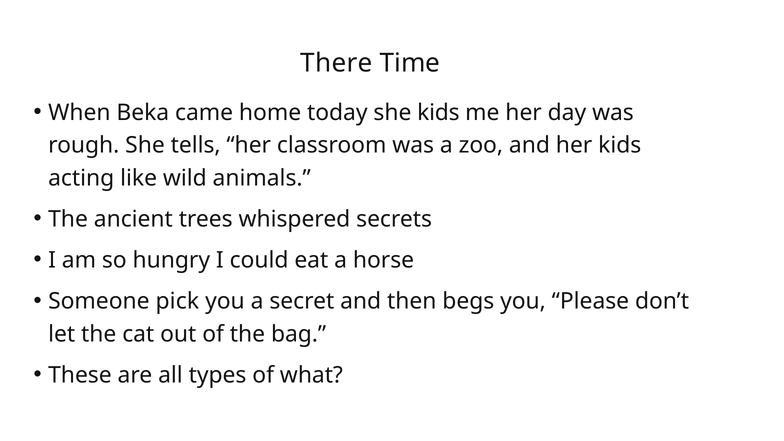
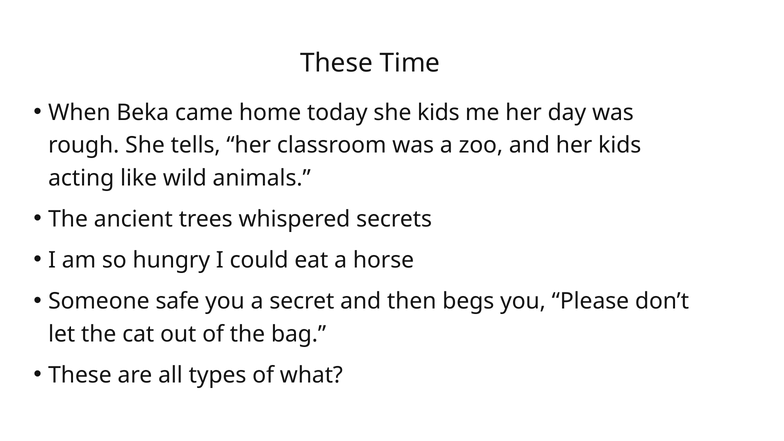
There at (336, 63): There -> These
pick: pick -> safe
